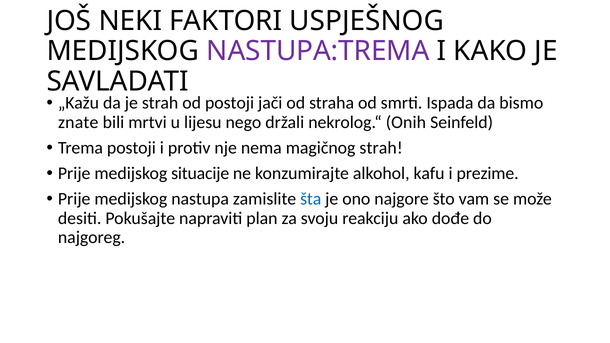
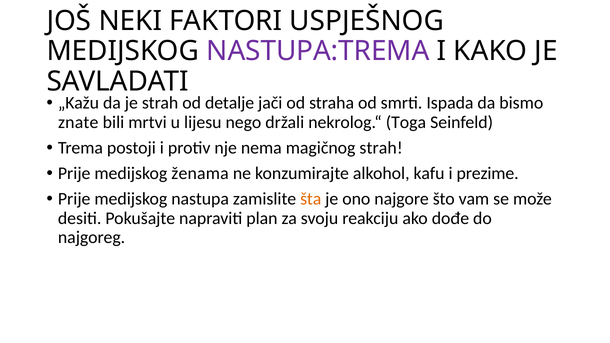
od postoji: postoji -> detalje
Onih: Onih -> Toga
situacije: situacije -> ženama
šta colour: blue -> orange
